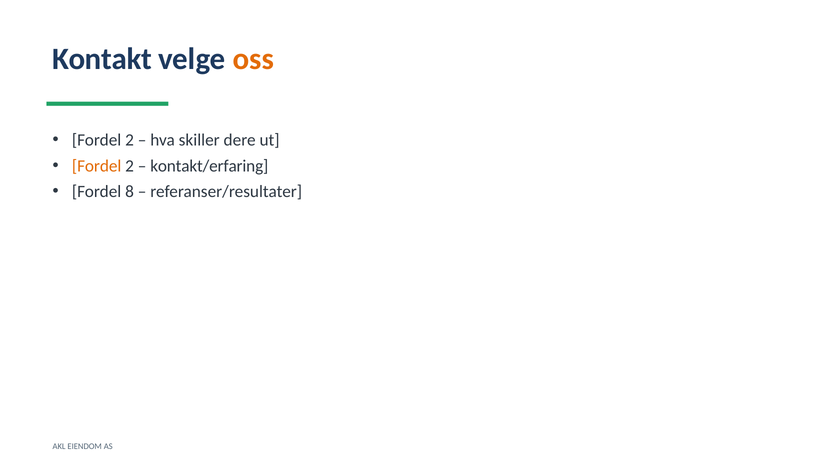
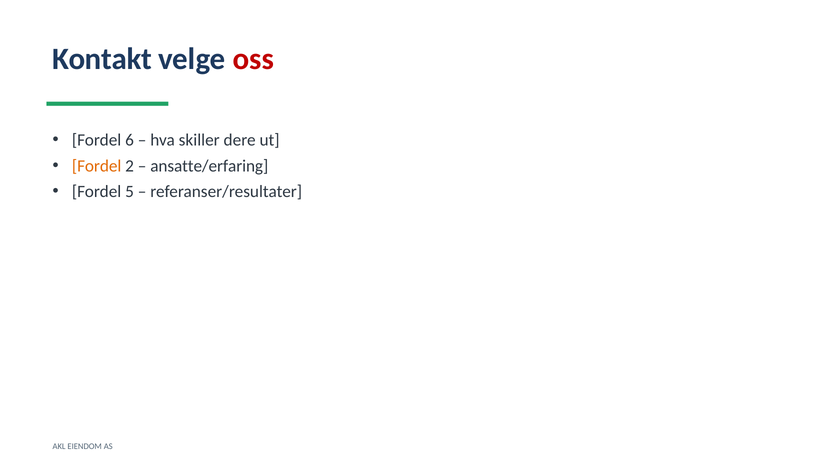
oss colour: orange -> red
2 at (130, 140): 2 -> 6
kontakt/erfaring: kontakt/erfaring -> ansatte/erfaring
8: 8 -> 5
